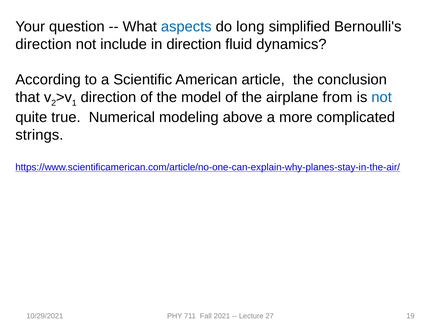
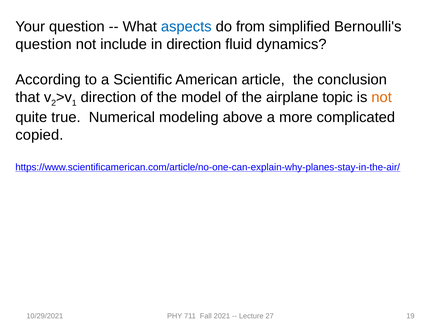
long: long -> from
direction at (43, 44): direction -> question
from: from -> topic
not at (382, 97) colour: blue -> orange
strings: strings -> copied
